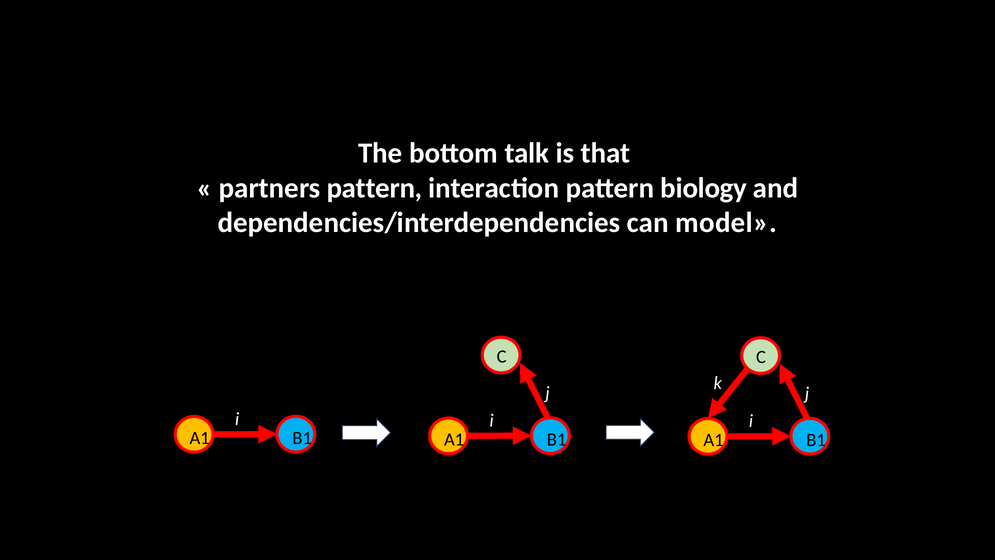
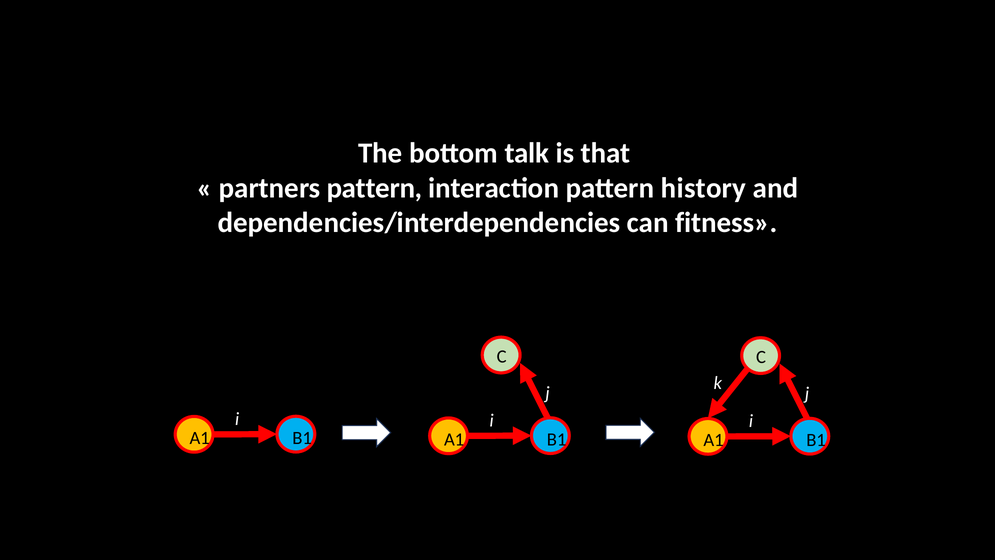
biology: biology -> history
model: model -> fitness
